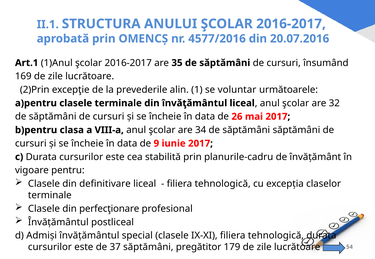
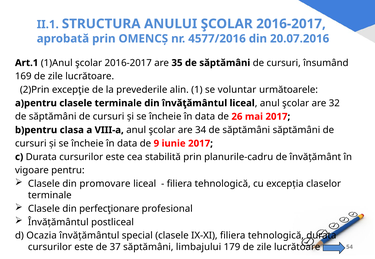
definitivare: definitivare -> promovare
Admiși: Admiși -> Ocazia
pregătitor: pregătitor -> limbajului
